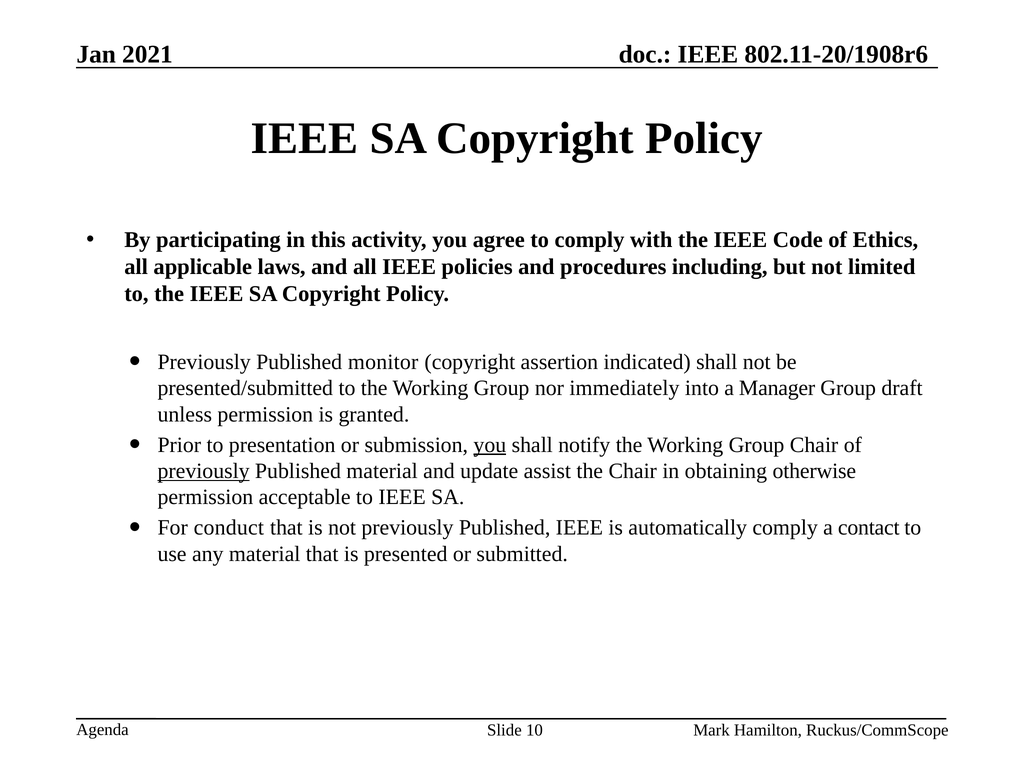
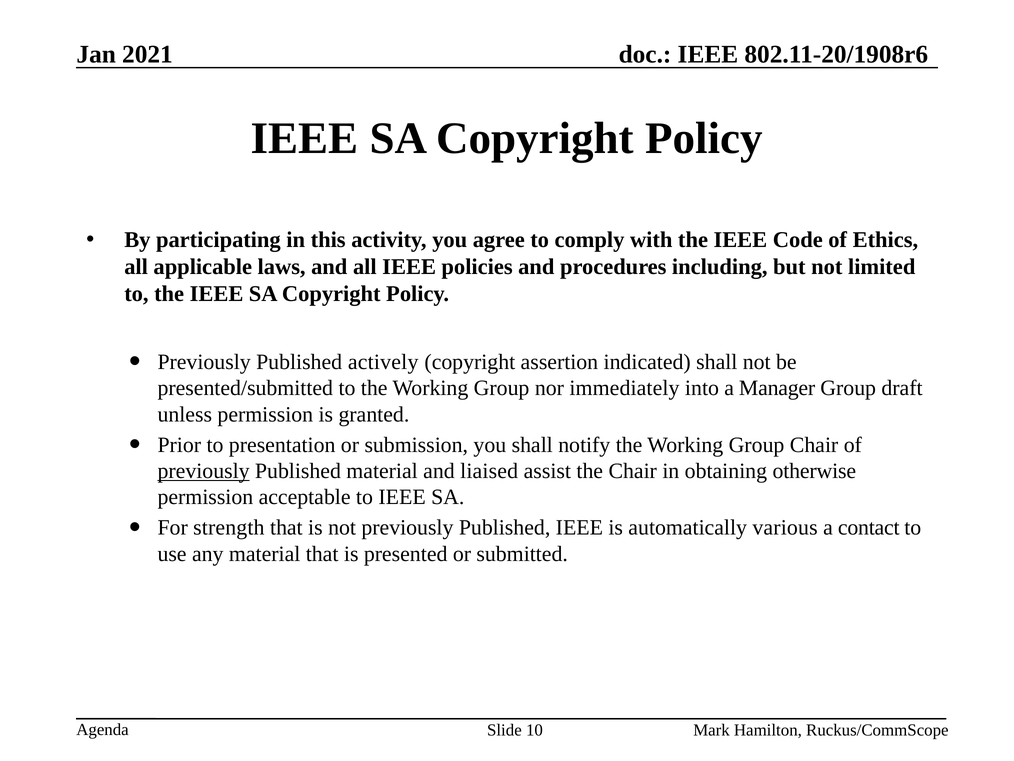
monitor: monitor -> actively
you at (490, 445) underline: present -> none
update: update -> liaised
conduct: conduct -> strength
automatically comply: comply -> various
